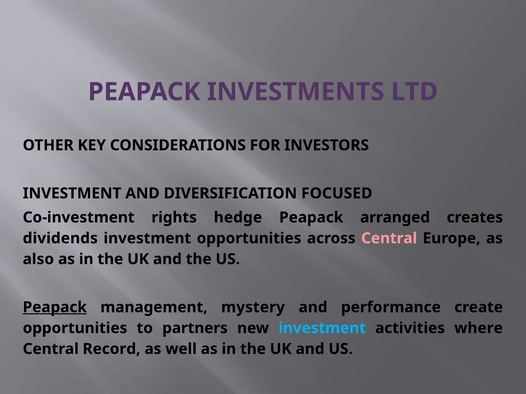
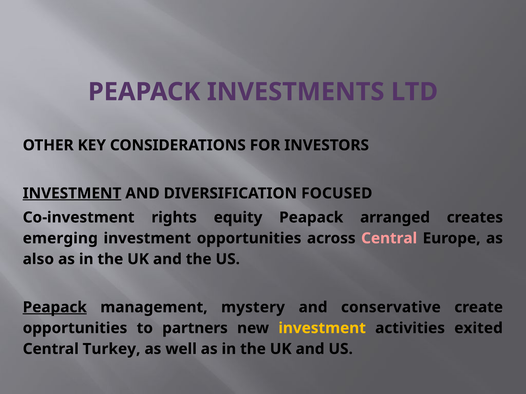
INVESTMENT at (72, 194) underline: none -> present
hedge: hedge -> equity
dividends: dividends -> emerging
performance: performance -> conservative
investment at (322, 328) colour: light blue -> yellow
where: where -> exited
Record: Record -> Turkey
